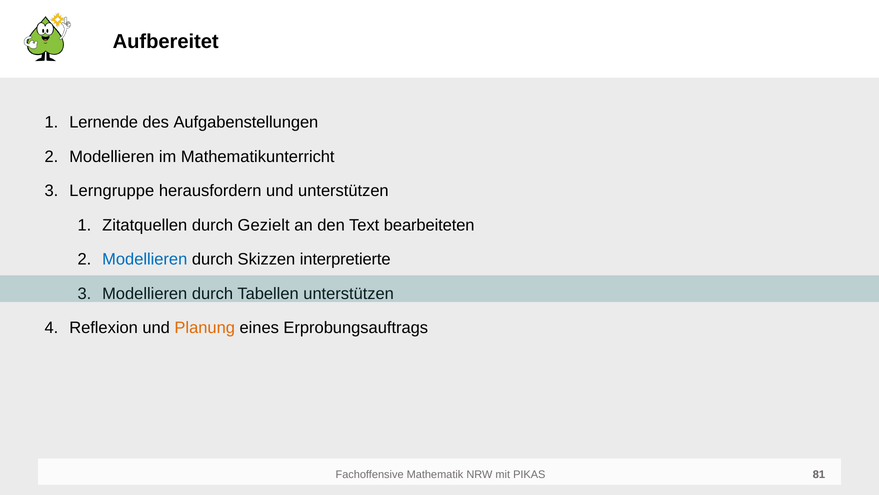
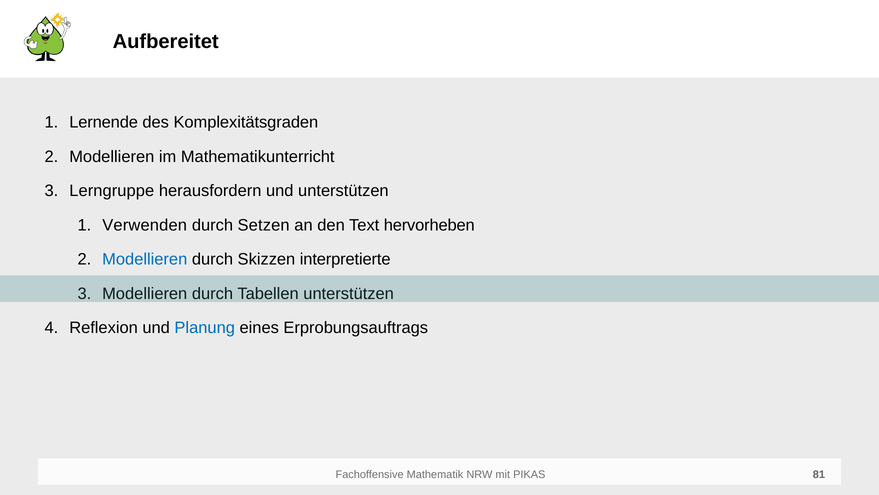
Aufgabenstellungen: Aufgabenstellungen -> Komplexitätsgraden
Zitatquellen: Zitatquellen -> Verwenden
Gezielt: Gezielt -> Setzen
bearbeiteten: bearbeiteten -> hervorheben
Planung colour: orange -> blue
